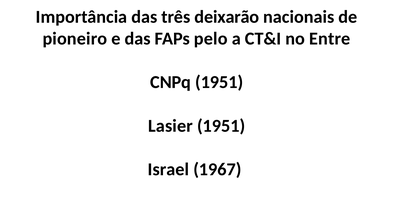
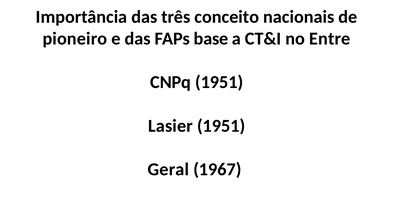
deixarão: deixarão -> conceito
pelo: pelo -> base
Israel: Israel -> Geral
